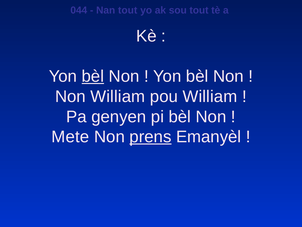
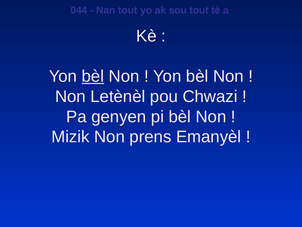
Non William: William -> Letènèl
pou William: William -> Chwazi
Mete: Mete -> Mizik
prens underline: present -> none
